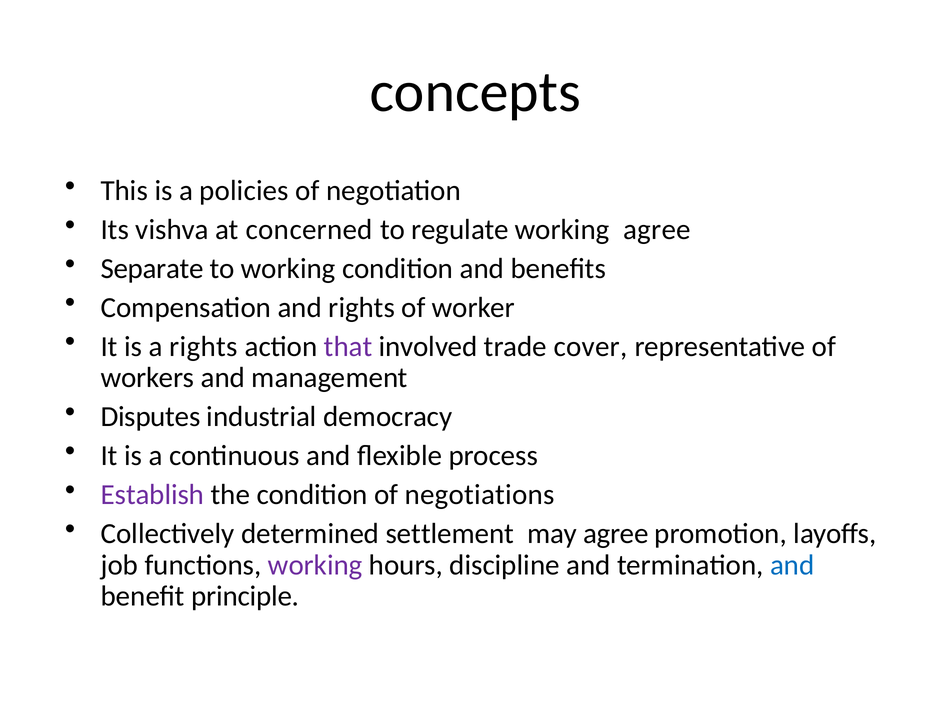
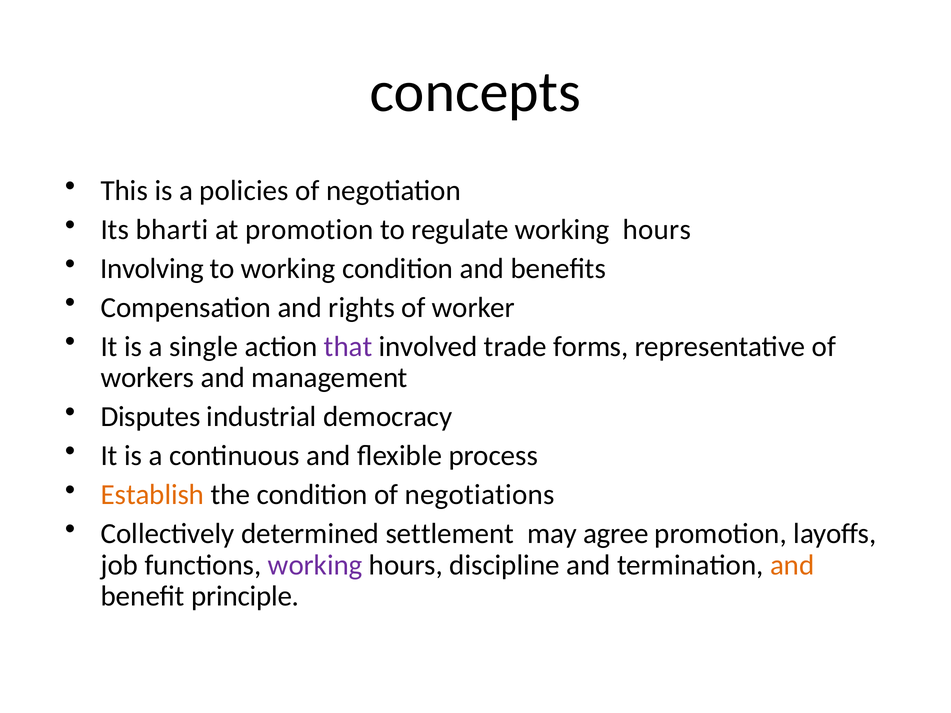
vishva: vishva -> bharti
at concerned: concerned -> promotion
regulate working agree: agree -> hours
Separate: Separate -> Involving
a rights: rights -> single
cover: cover -> forms
Establish colour: purple -> orange
and at (792, 565) colour: blue -> orange
